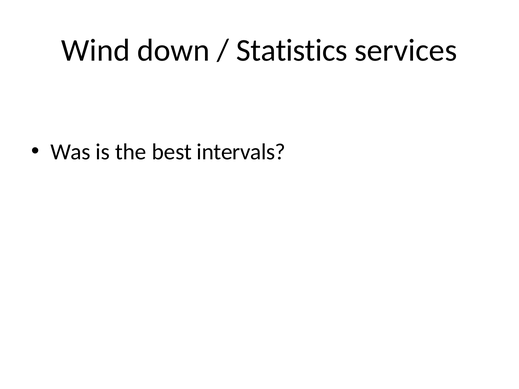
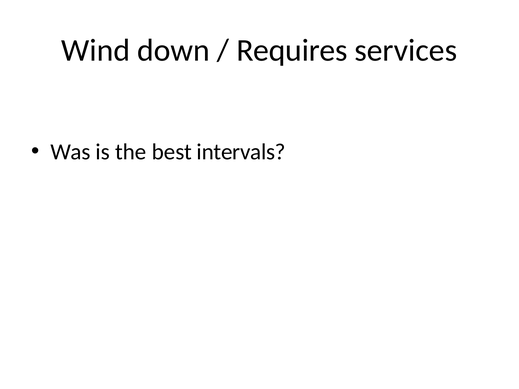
Statistics: Statistics -> Requires
